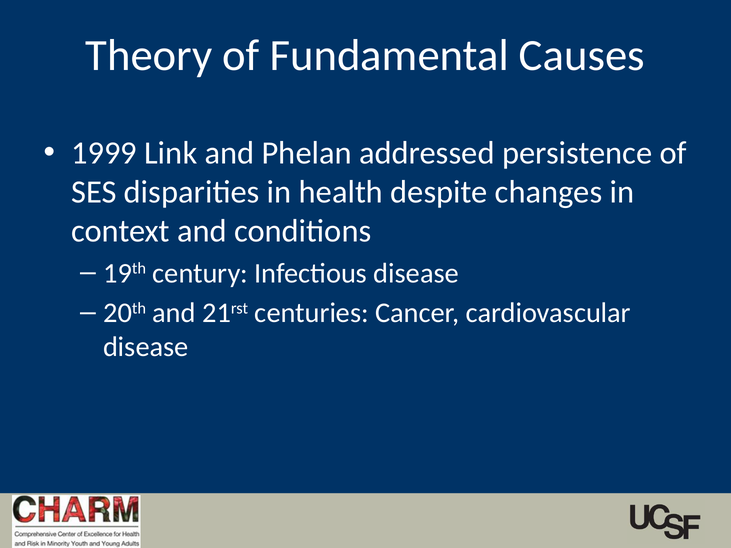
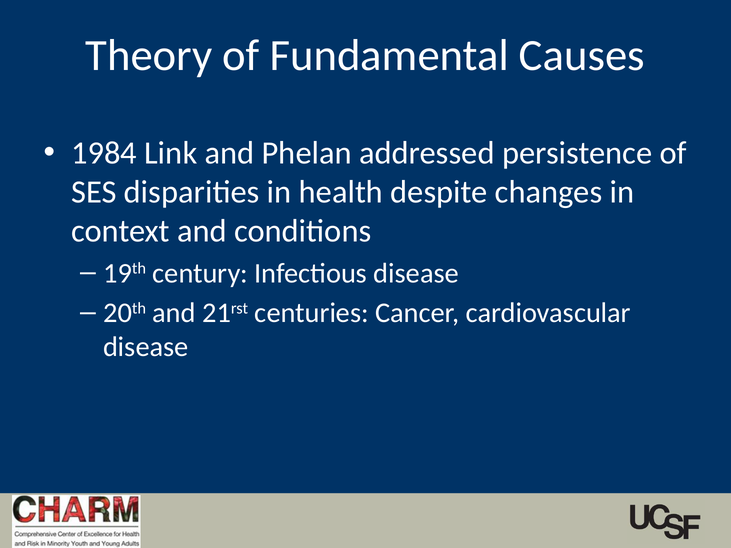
1999: 1999 -> 1984
